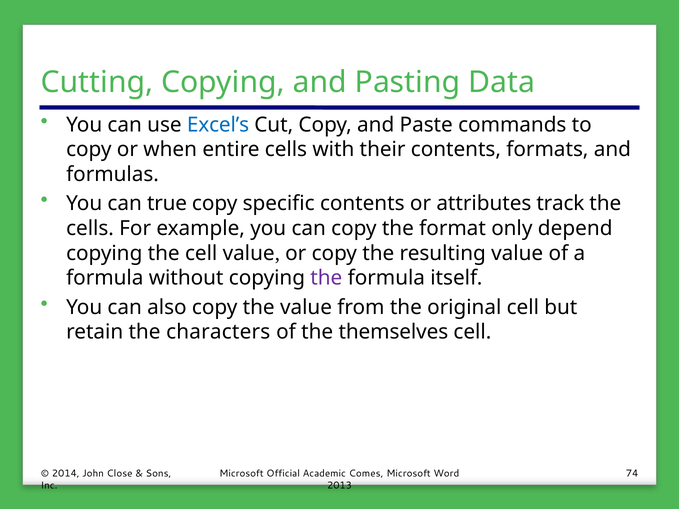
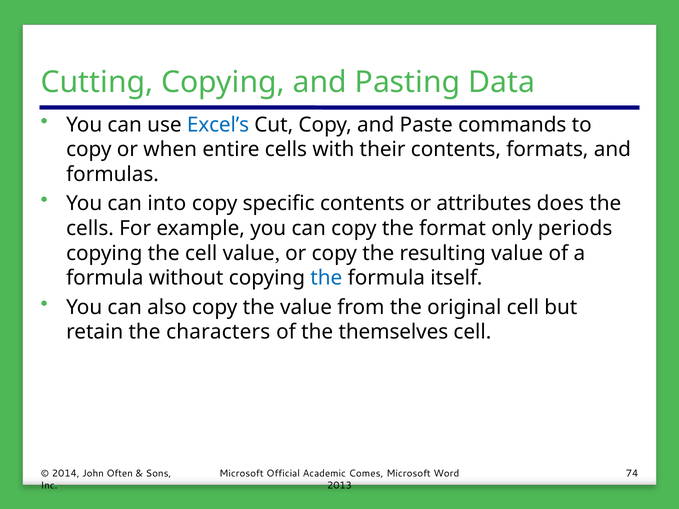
true: true -> into
track: track -> does
depend: depend -> periods
the at (326, 278) colour: purple -> blue
Close: Close -> Often
